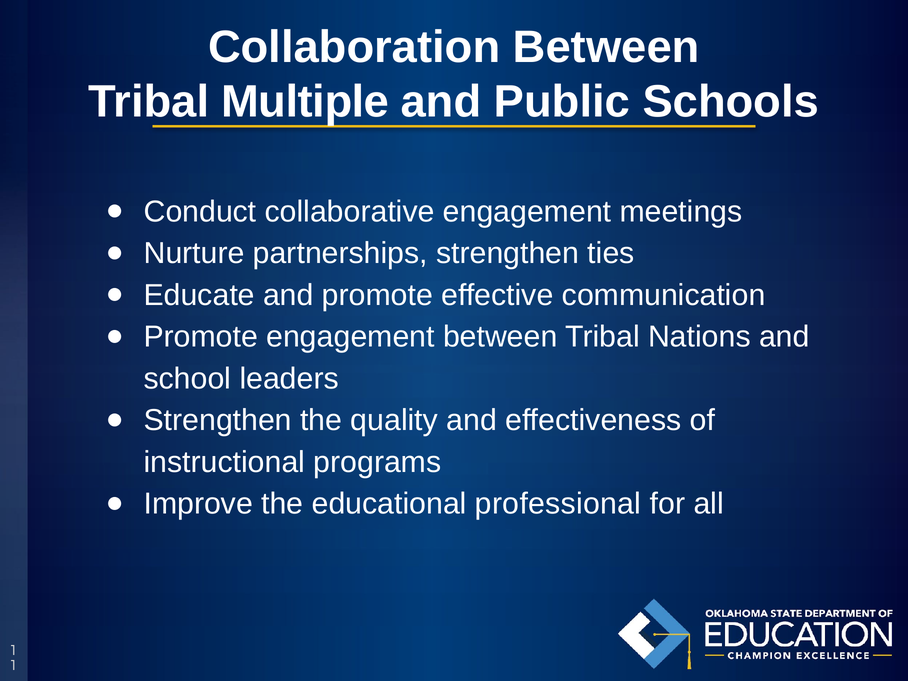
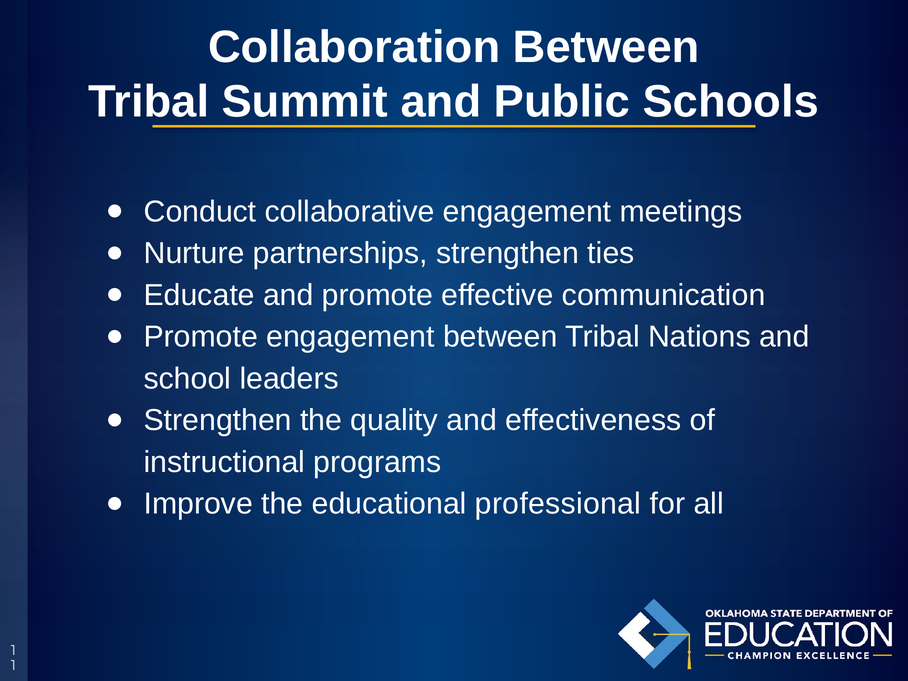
Multiple: Multiple -> Summit
